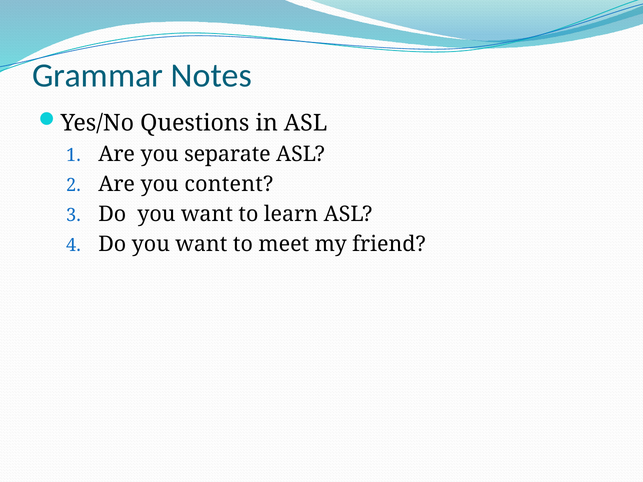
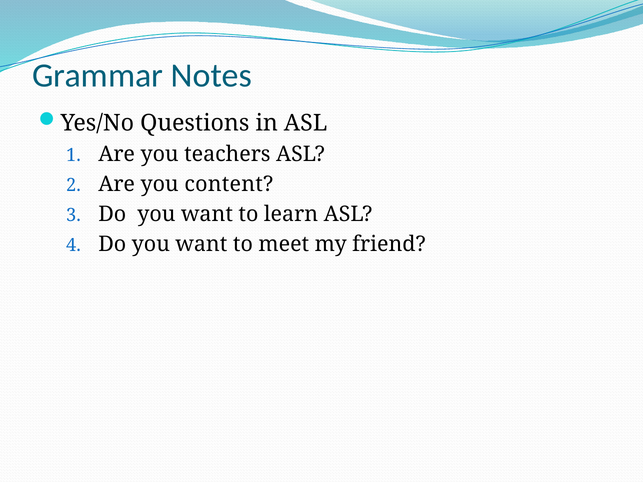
separate: separate -> teachers
